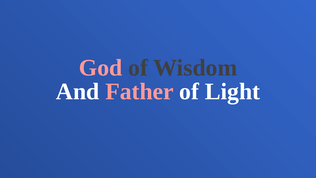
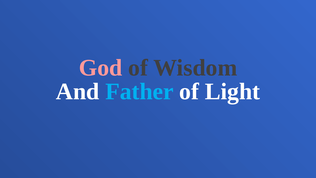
Father colour: pink -> light blue
